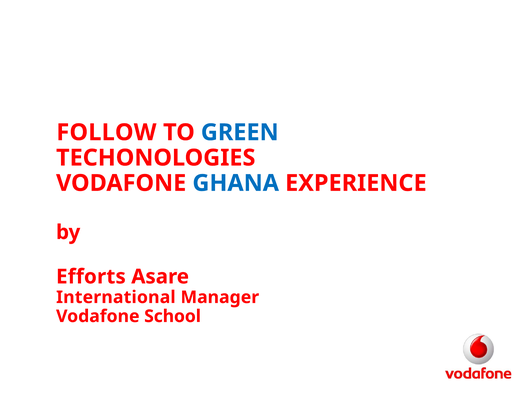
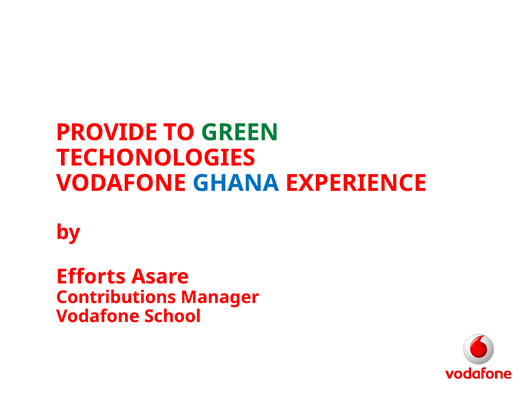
FOLLOW: FOLLOW -> PROVIDE
GREEN colour: blue -> green
International: International -> Contributions
